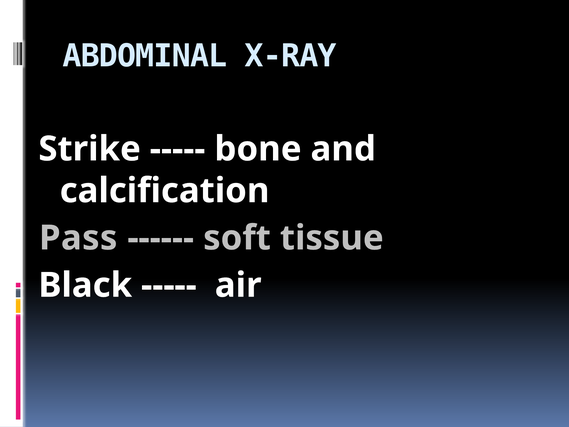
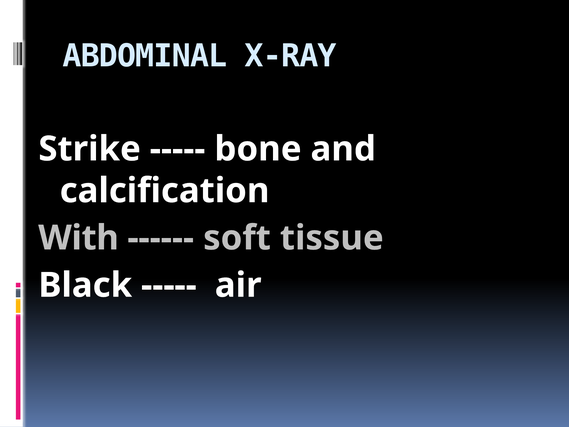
Pass: Pass -> With
